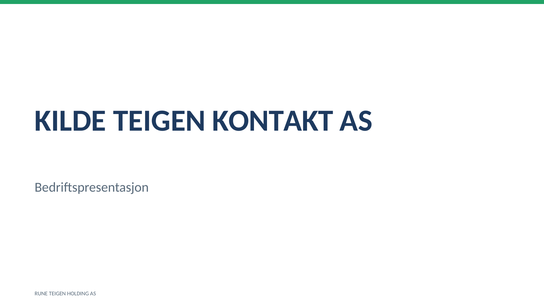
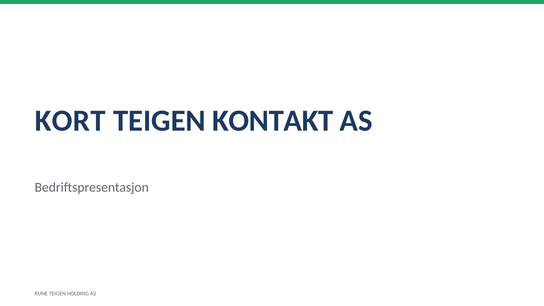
KILDE: KILDE -> KORT
